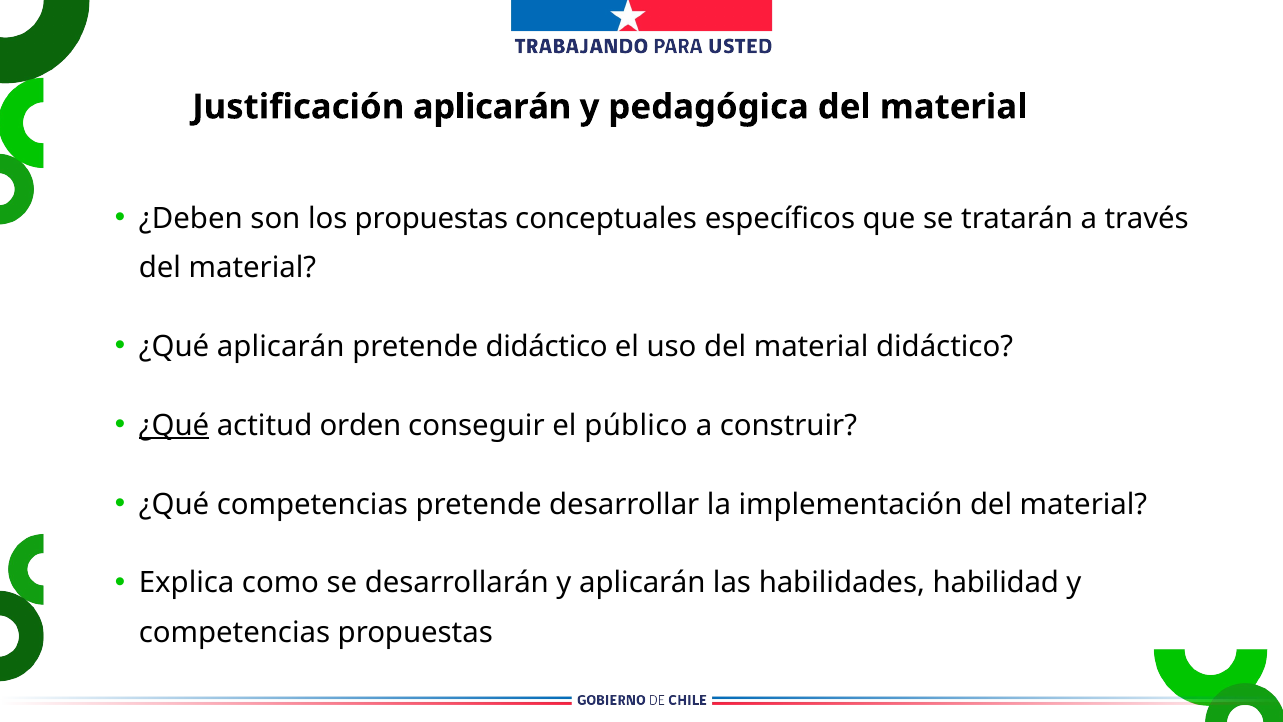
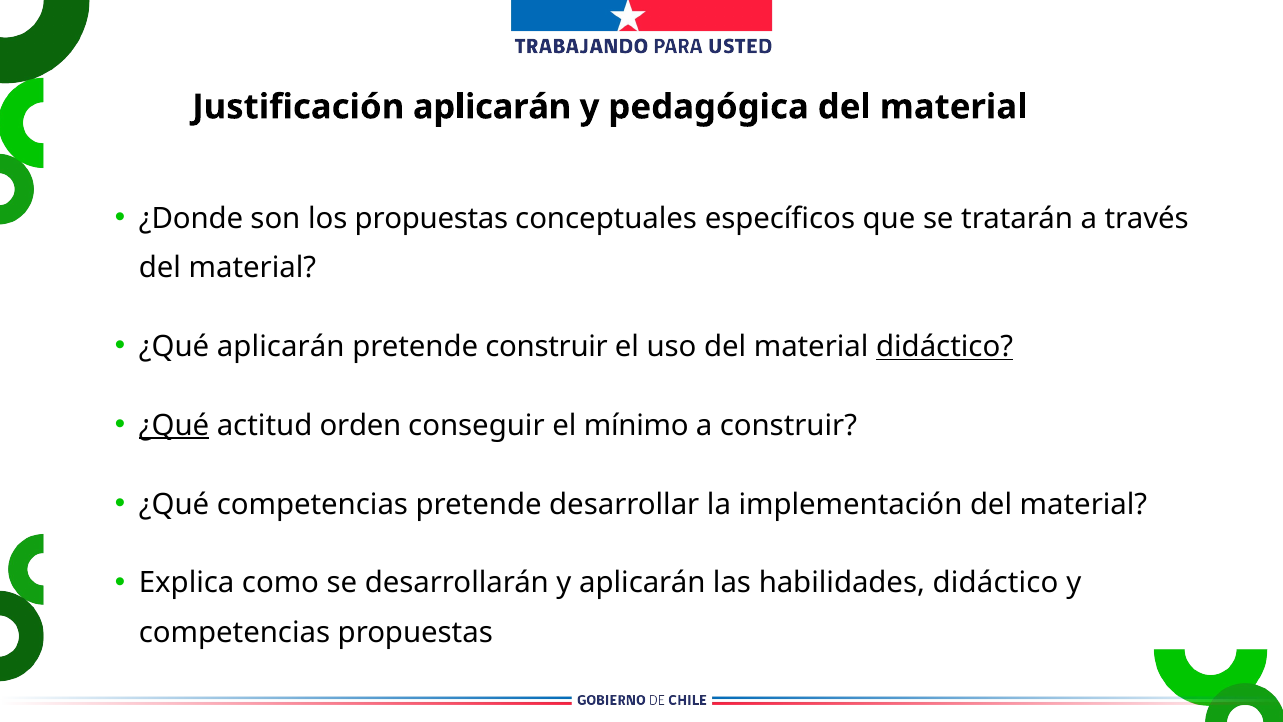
¿Deben: ¿Deben -> ¿Donde
pretende didáctico: didáctico -> construir
didáctico at (945, 347) underline: none -> present
público: público -> mínimo
habilidades habilidad: habilidad -> didáctico
